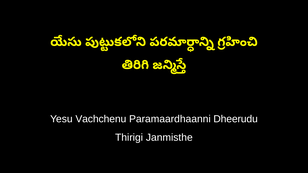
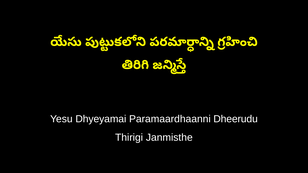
Vachchenu: Vachchenu -> Dhyeyamai
